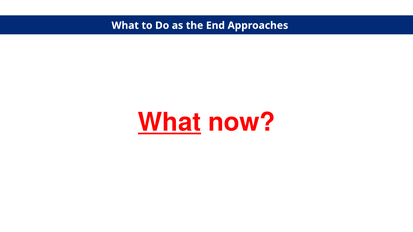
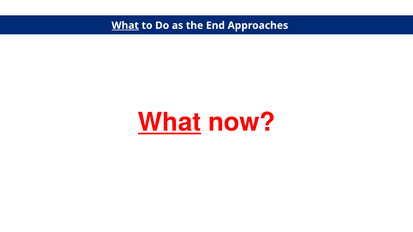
What at (125, 26) underline: none -> present
